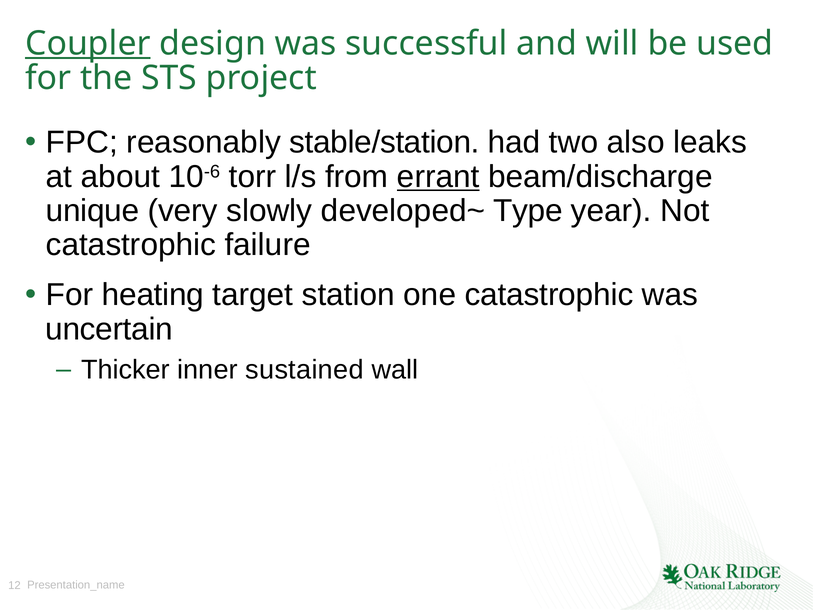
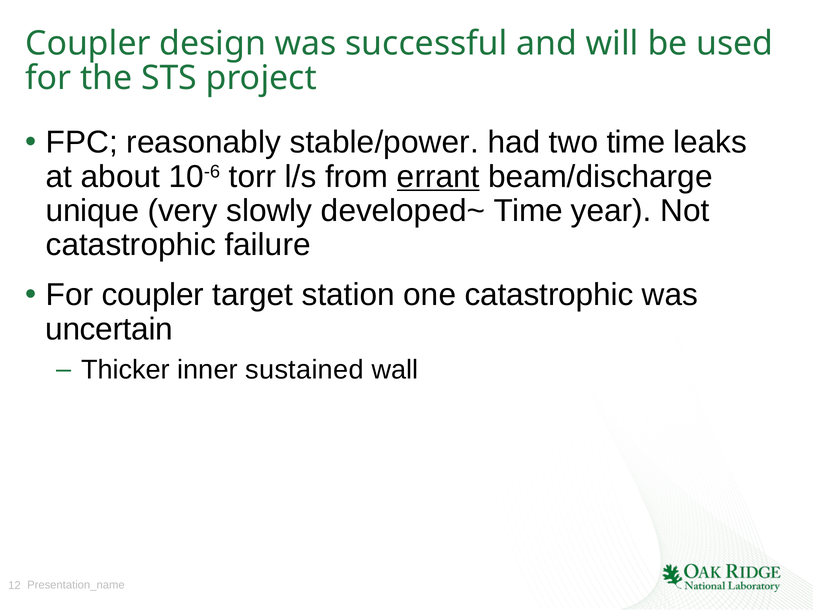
Coupler at (88, 43) underline: present -> none
stable/station: stable/station -> stable/power
two also: also -> time
developed~ Type: Type -> Time
For heating: heating -> coupler
